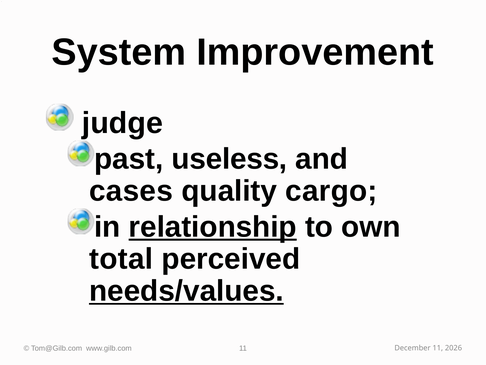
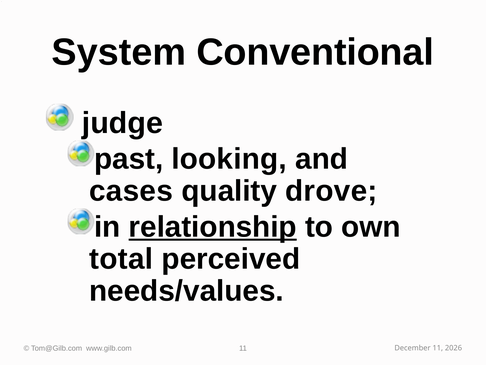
Improvement: Improvement -> Conventional
useless: useless -> looking
cargo: cargo -> drove
needs/values underline: present -> none
